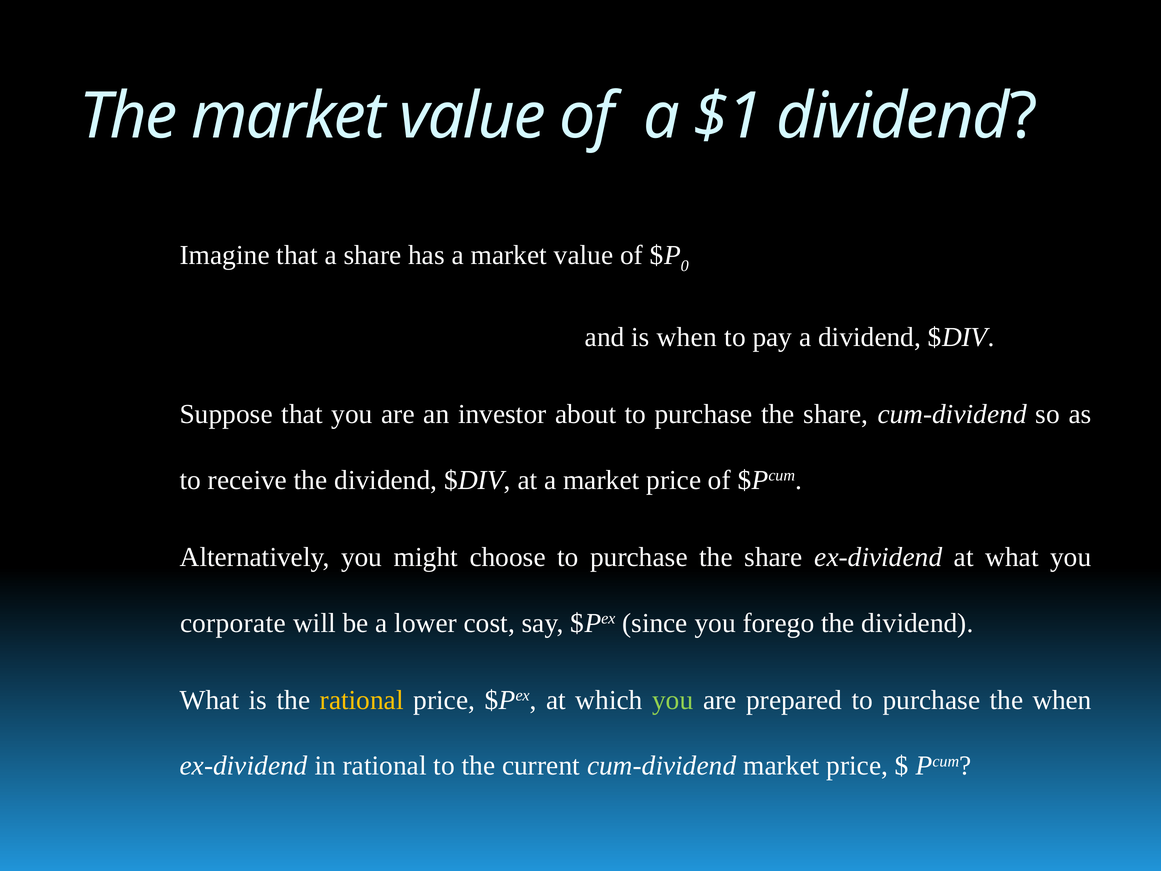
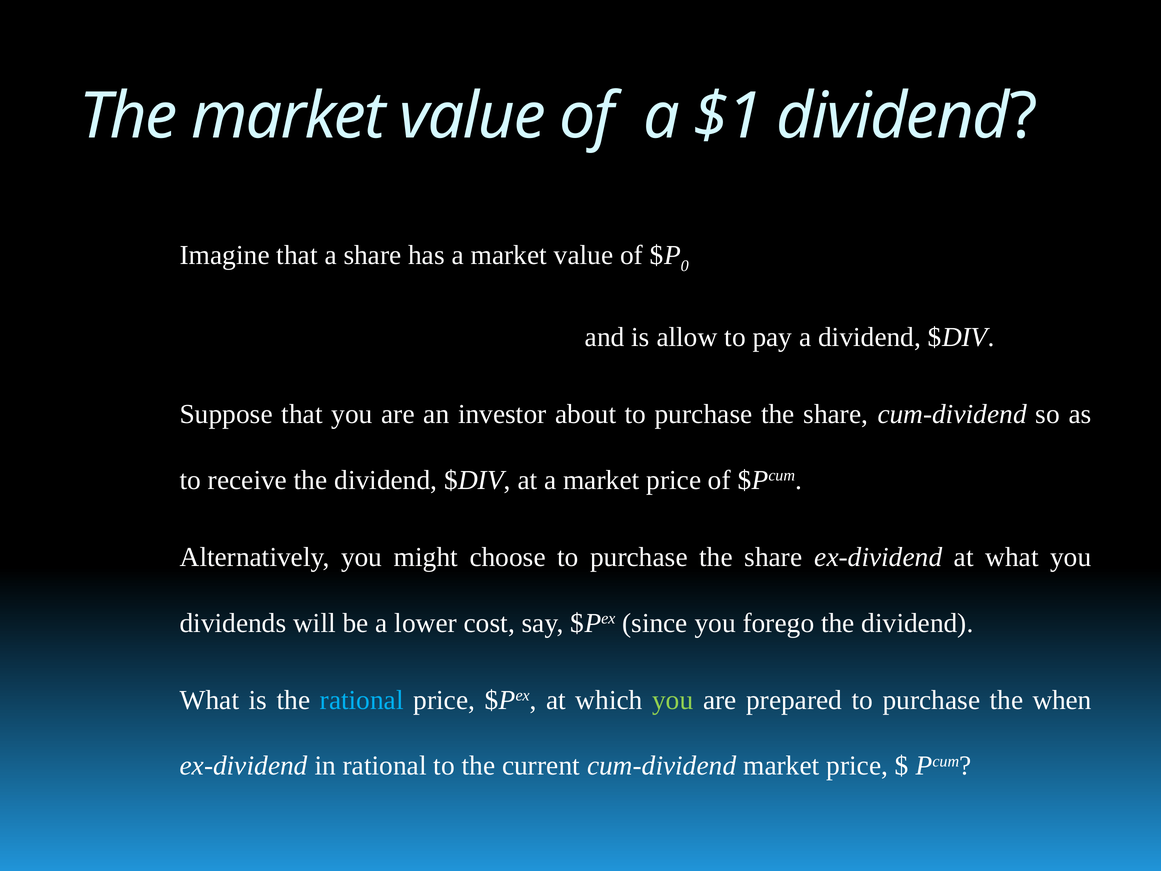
is when: when -> allow
corporate: corporate -> dividends
rational at (362, 700) colour: yellow -> light blue
